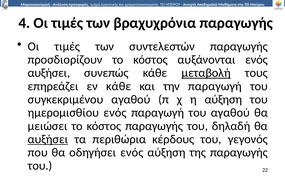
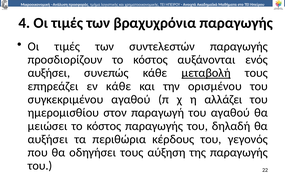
την παραγωγή: παραγωγή -> ορισµένου
η αύξηση: αύξηση -> αλλάζει
ηµεροµισθίου ενός: ενός -> στον
αυξήσει at (48, 139) underline: present -> none
οδηγήσει ενός: ενός -> τους
